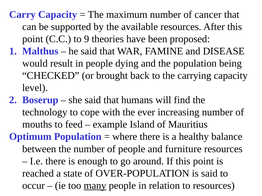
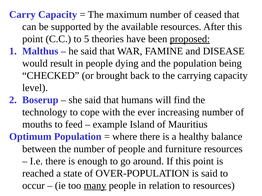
cancer: cancer -> ceased
9: 9 -> 5
proposed underline: none -> present
